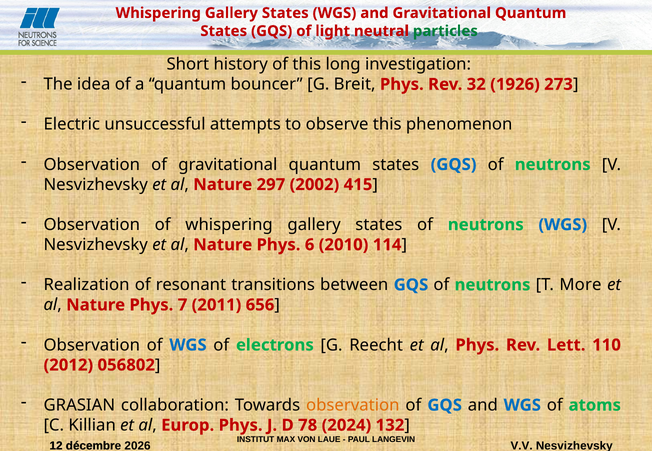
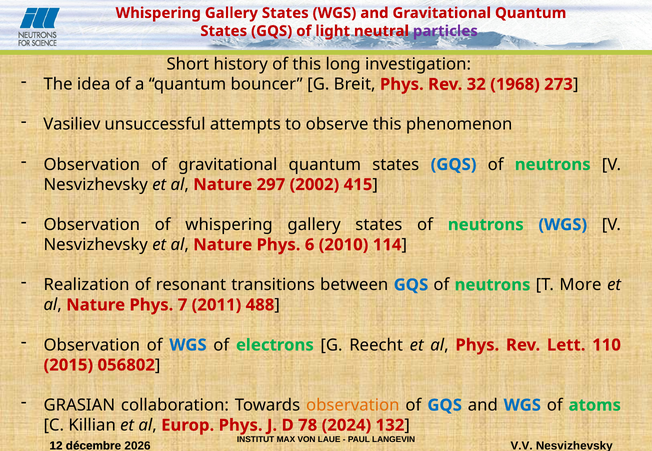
particles colour: green -> purple
1926: 1926 -> 1968
Electric: Electric -> Vasiliev
656: 656 -> 488
2012: 2012 -> 2015
